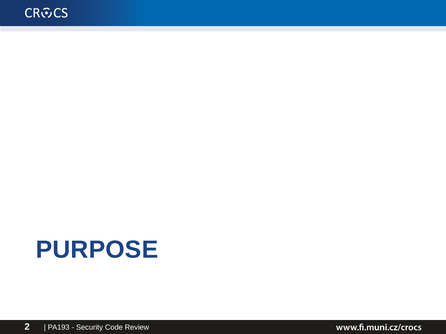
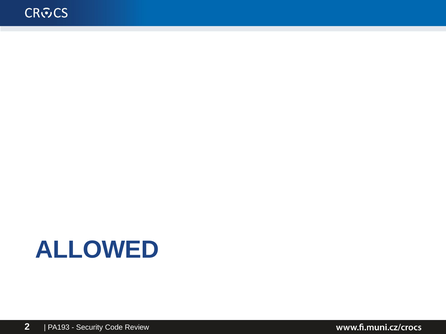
PURPOSE: PURPOSE -> ALLOWED
